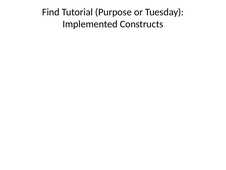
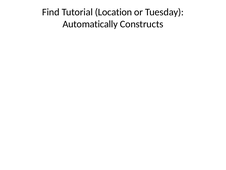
Purpose: Purpose -> Location
Implemented: Implemented -> Automatically
